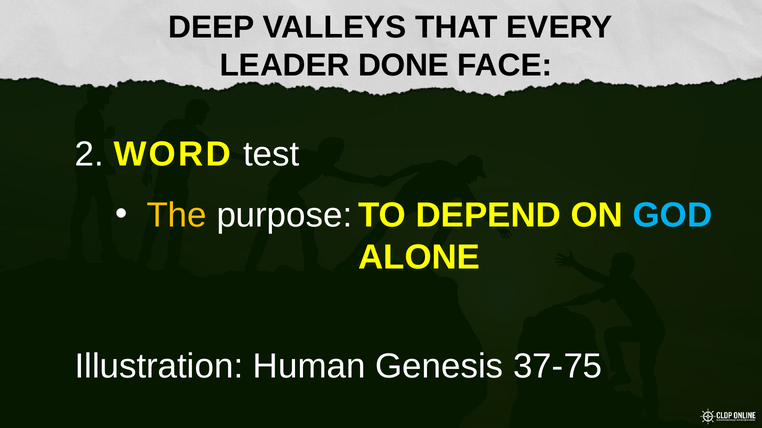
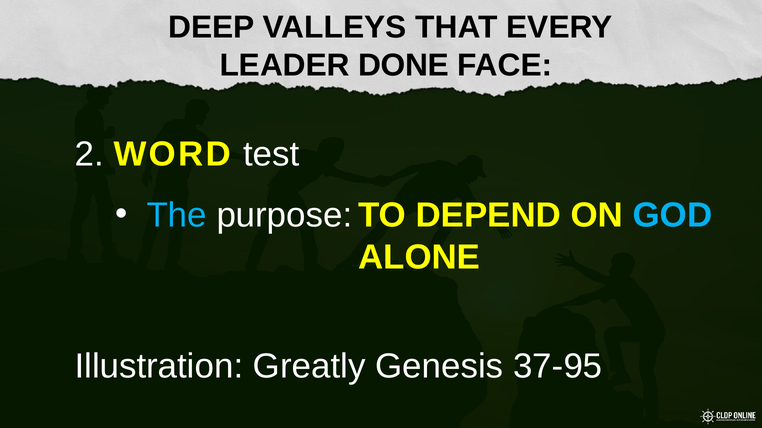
The colour: yellow -> light blue
Human: Human -> Greatly
37-75: 37-75 -> 37-95
